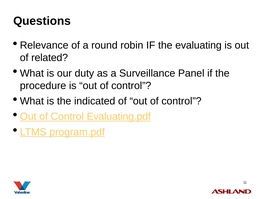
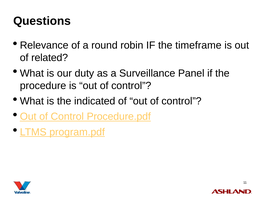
evaluating: evaluating -> timeframe
Evaluating.pdf: Evaluating.pdf -> Procedure.pdf
